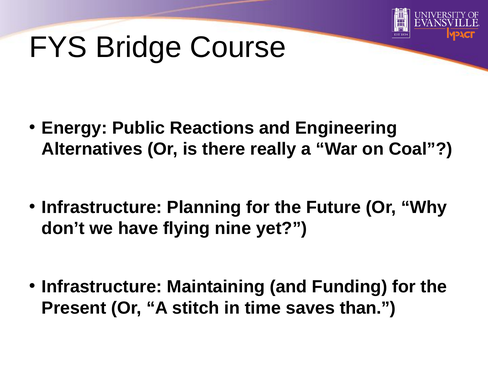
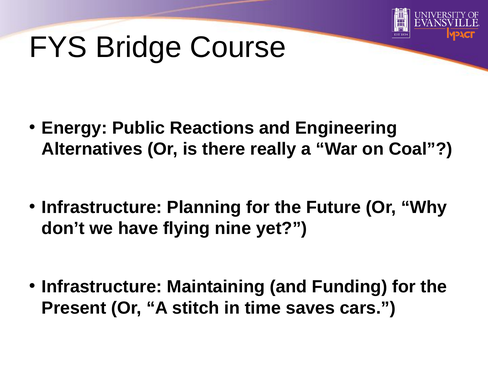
than: than -> cars
